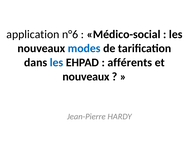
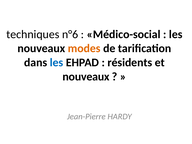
application: application -> techniques
modes colour: blue -> orange
afférents: afférents -> résidents
